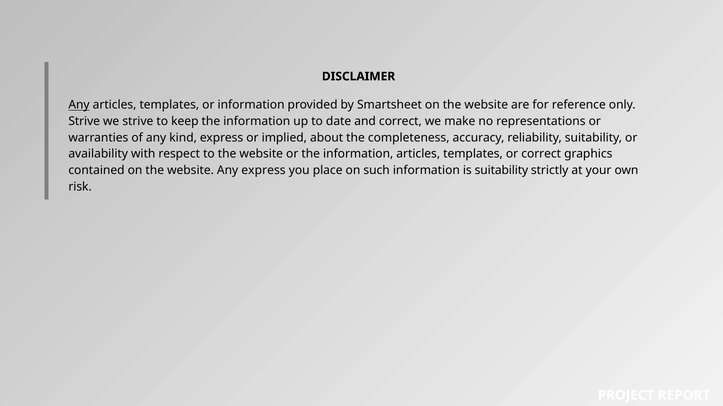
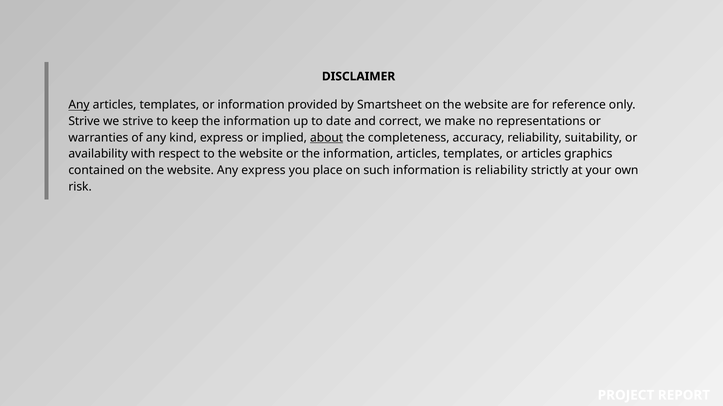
about underline: none -> present
or correct: correct -> articles
is suitability: suitability -> reliability
